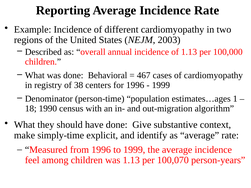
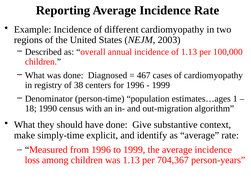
Behavioral: Behavioral -> Diagnosed
feel: feel -> loss
100,070: 100,070 -> 704,367
